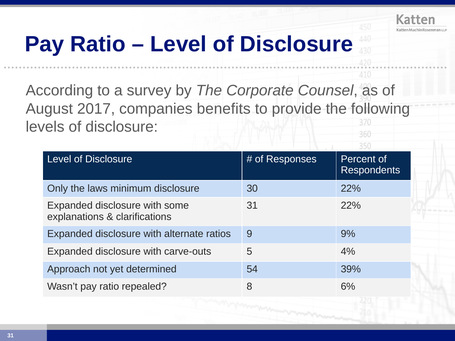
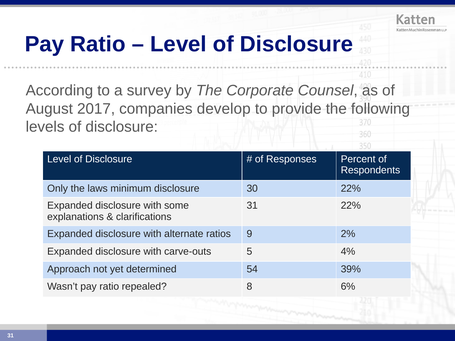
benefits: benefits -> develop
9%: 9% -> 2%
